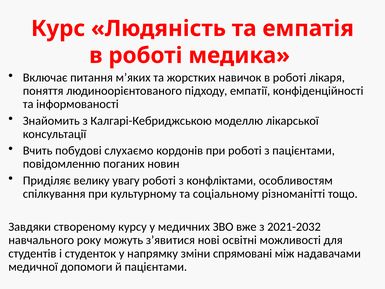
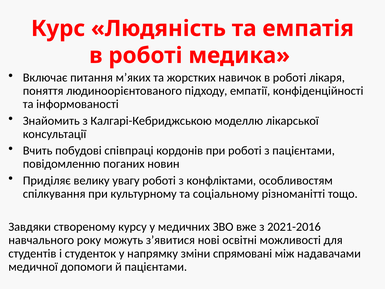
слухаємо: слухаємо -> співпраці
2021-2032: 2021-2032 -> 2021-2016
